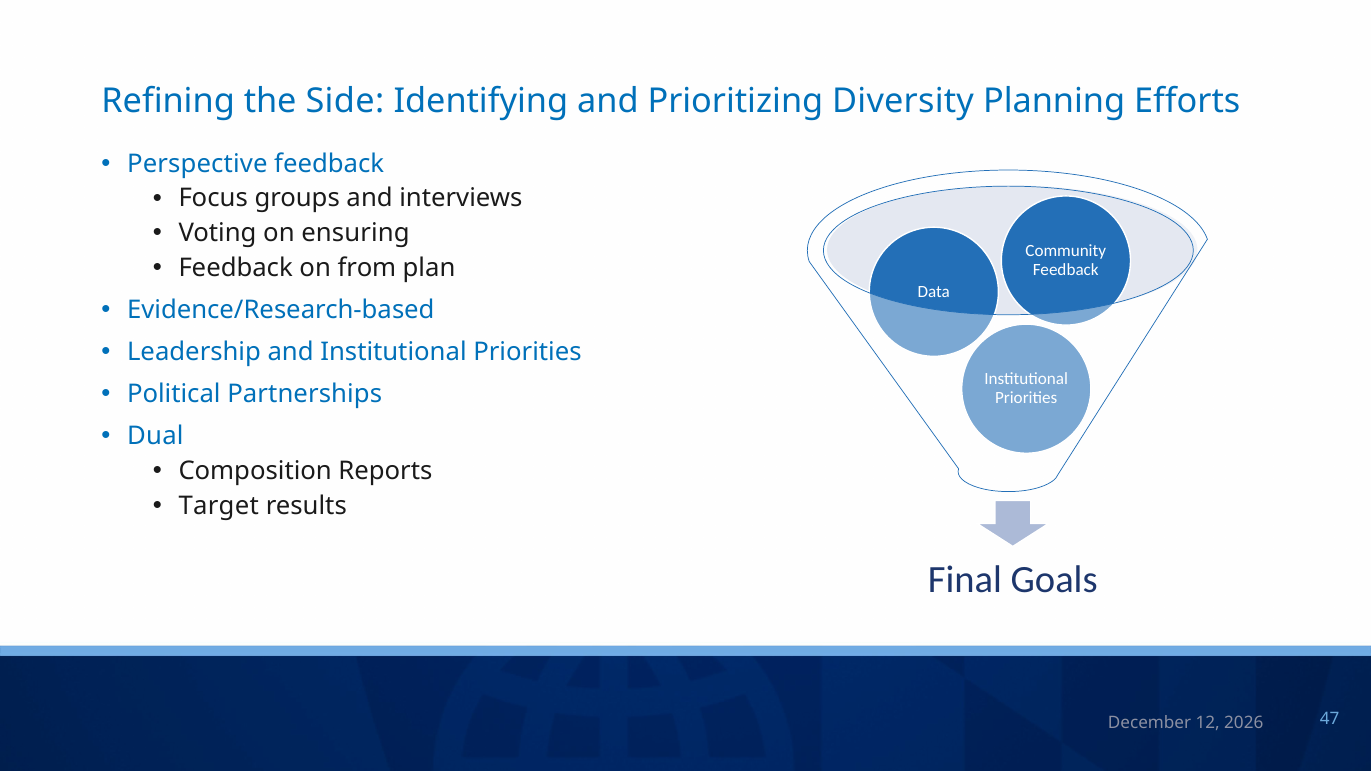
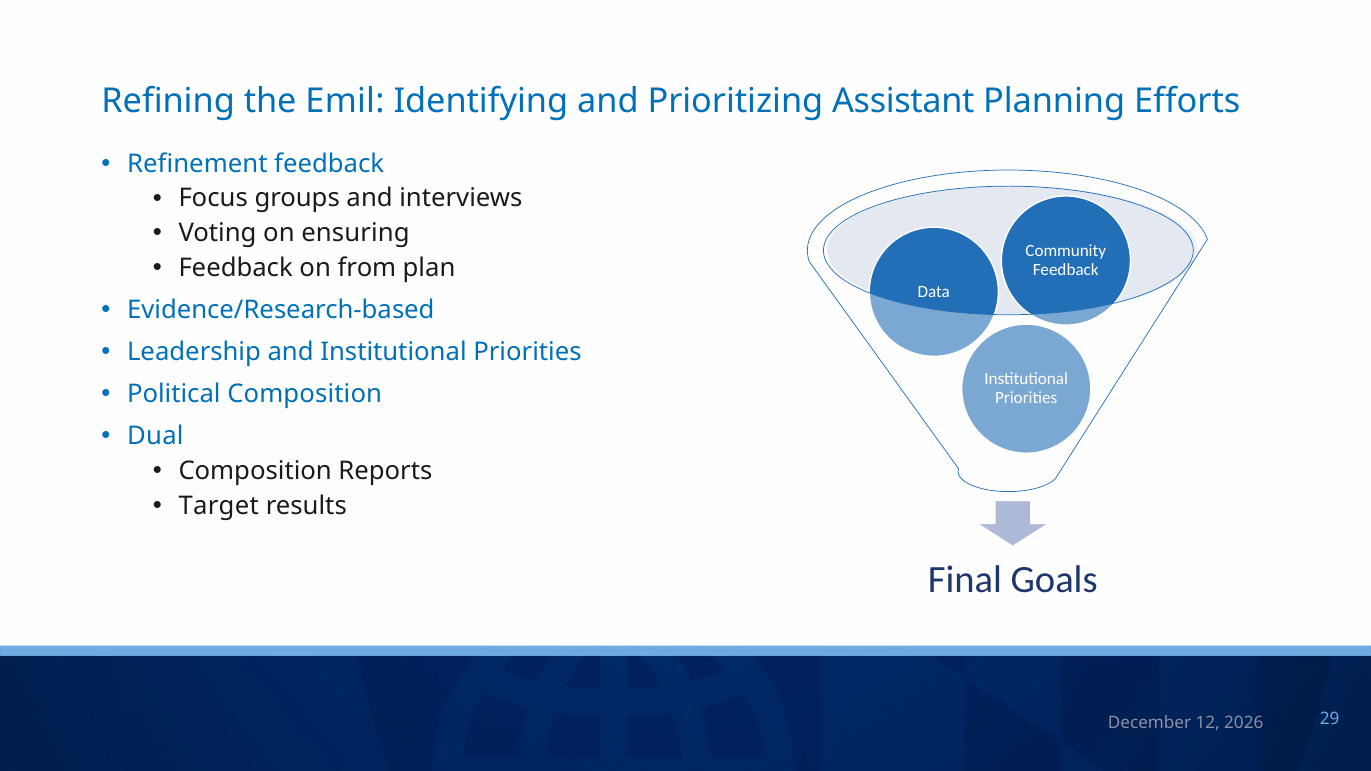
Side: Side -> Emil
Diversity: Diversity -> Assistant
Perspective: Perspective -> Refinement
Political Partnerships: Partnerships -> Composition
47: 47 -> 29
